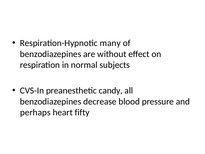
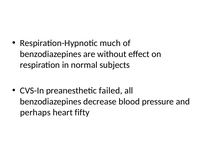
many: many -> much
candy: candy -> failed
